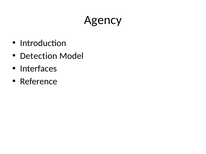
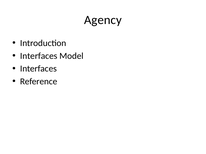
Detection at (39, 56): Detection -> Interfaces
